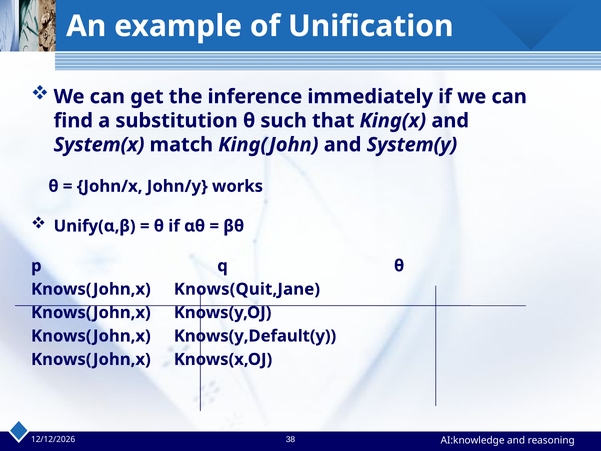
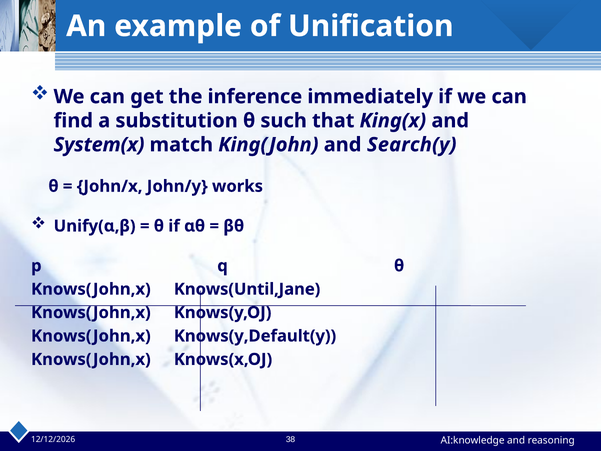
System(y: System(y -> Search(y
Knows(Quit,Jane: Knows(Quit,Jane -> Knows(Until,Jane
